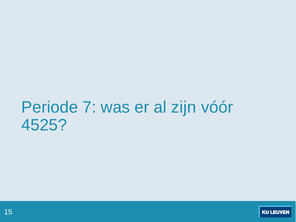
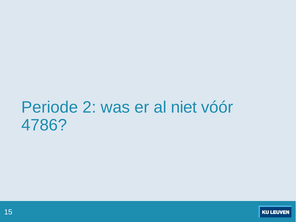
7: 7 -> 2
zijn: zijn -> niet
4525: 4525 -> 4786
